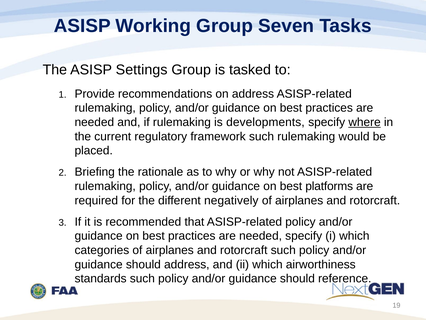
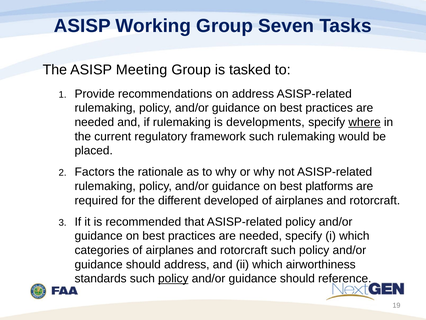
Settings: Settings -> Meeting
Briefing: Briefing -> Factors
negatively: negatively -> developed
policy at (173, 278) underline: none -> present
